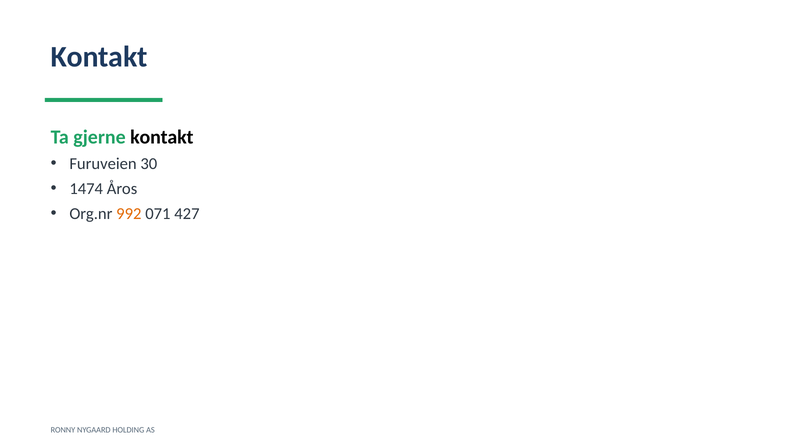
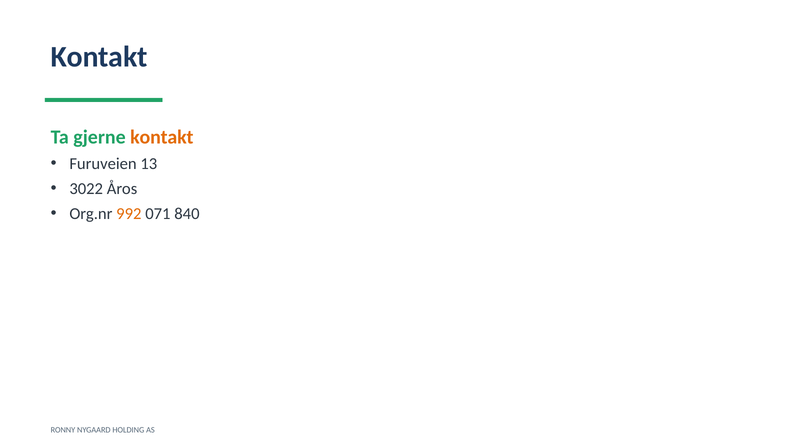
kontakt at (162, 137) colour: black -> orange
30: 30 -> 13
1474: 1474 -> 3022
427: 427 -> 840
